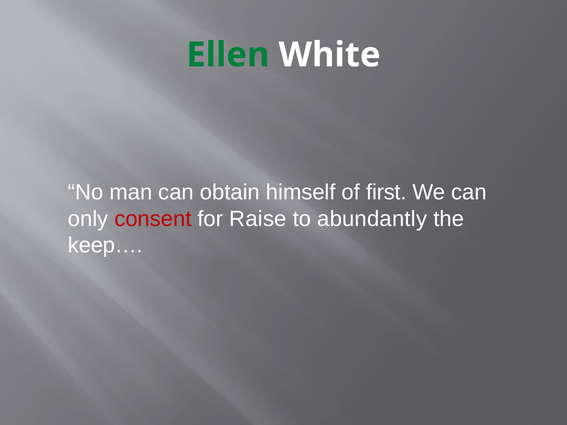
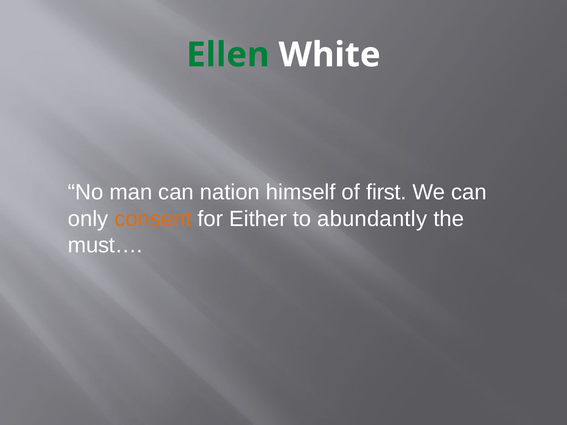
obtain: obtain -> nation
consent colour: red -> orange
Raise: Raise -> Either
keep…: keep… -> must…
